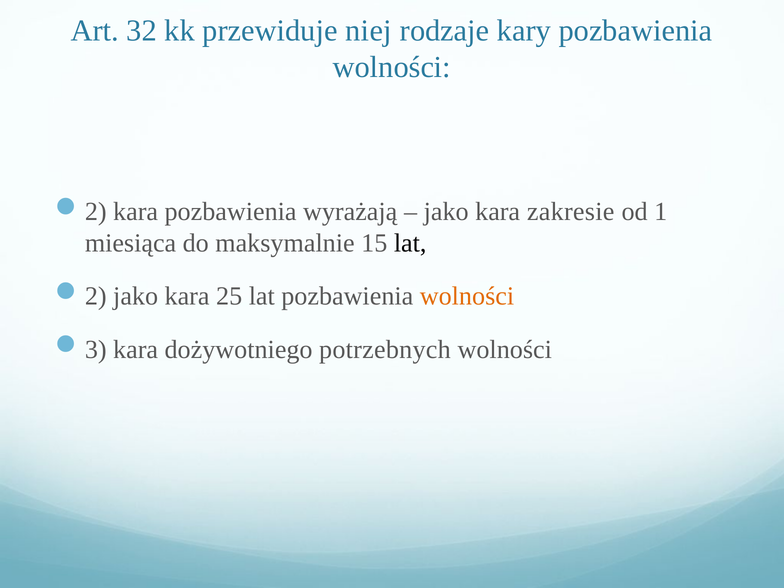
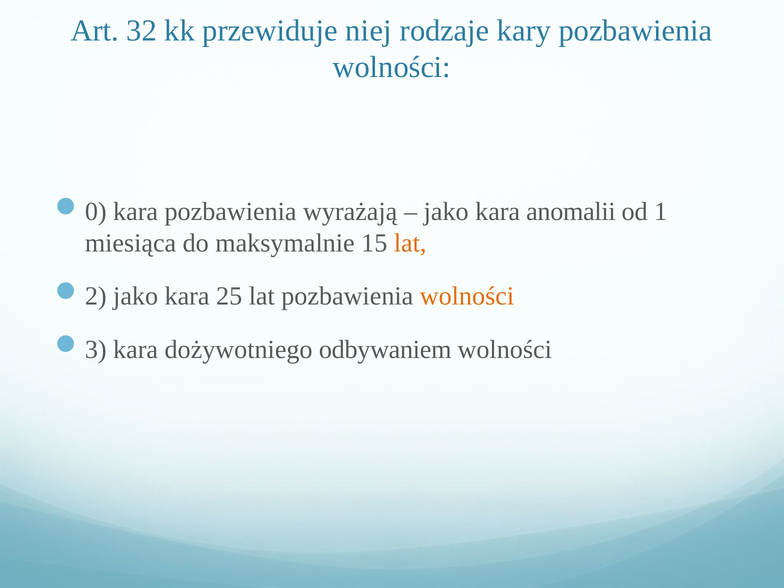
2 at (96, 212): 2 -> 0
zakresie: zakresie -> anomalii
lat at (410, 243) colour: black -> orange
potrzebnych: potrzebnych -> odbywaniem
